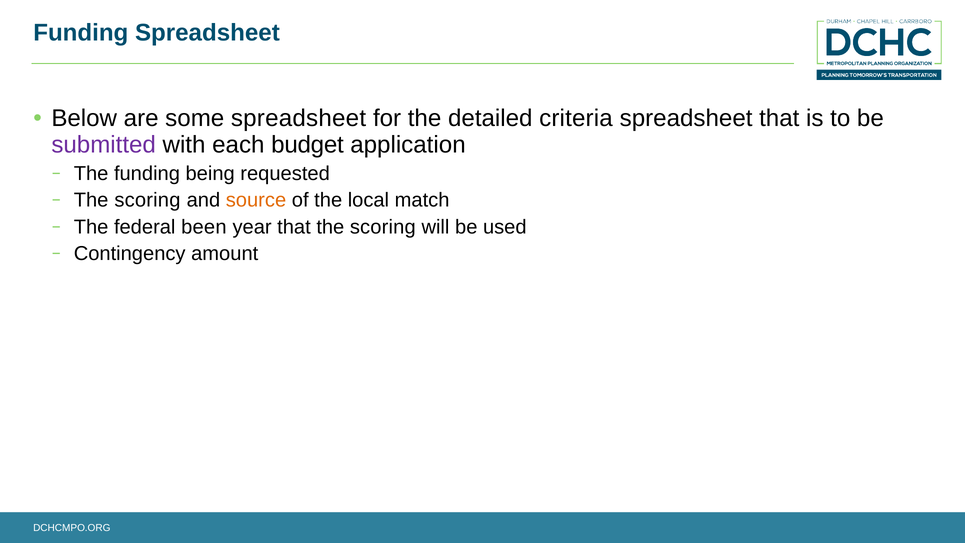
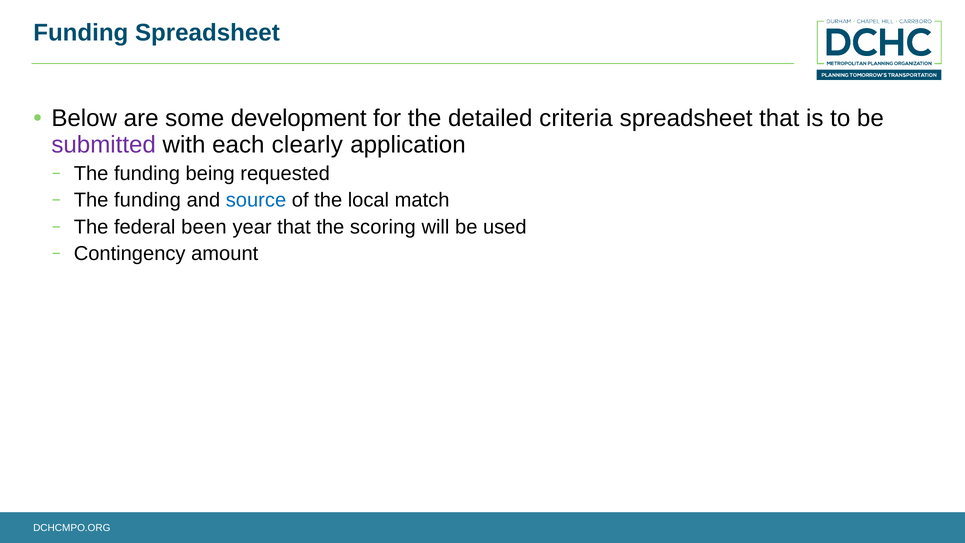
some spreadsheet: spreadsheet -> development
budget: budget -> clearly
scoring at (147, 200): scoring -> funding
source colour: orange -> blue
